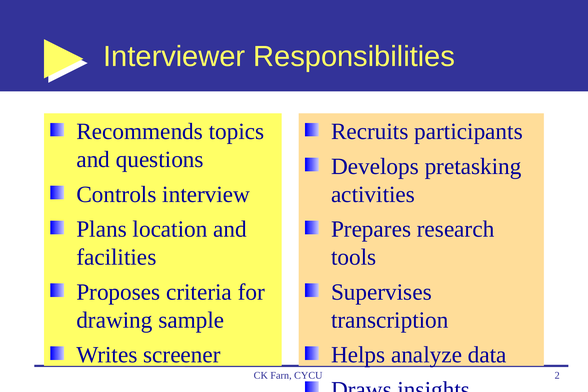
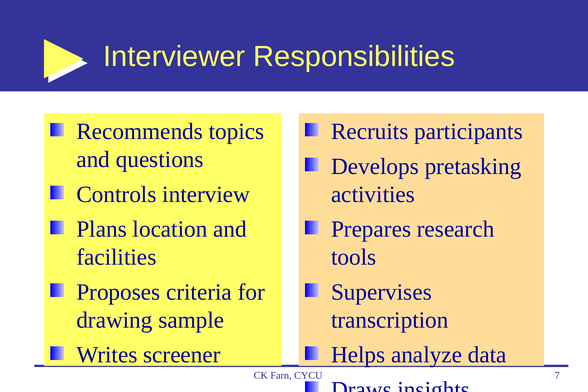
2: 2 -> 7
